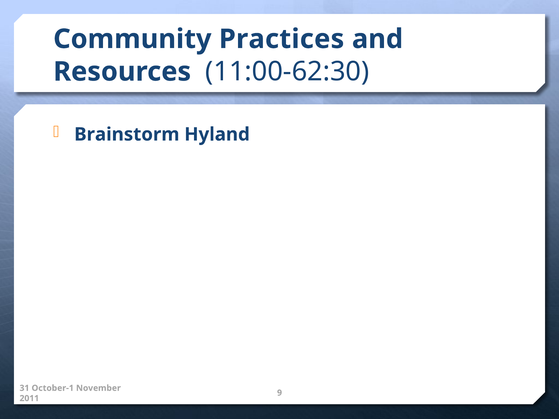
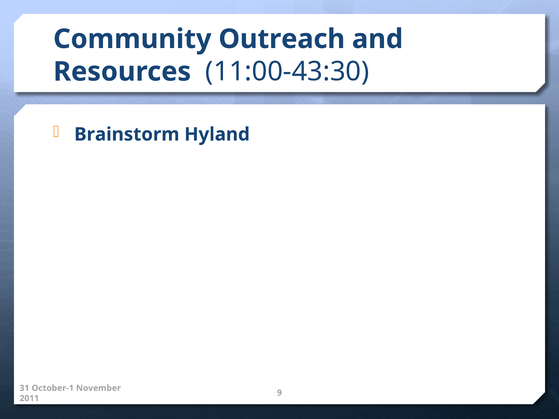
Practices: Practices -> Outreach
11:00-62:30: 11:00-62:30 -> 11:00-43:30
